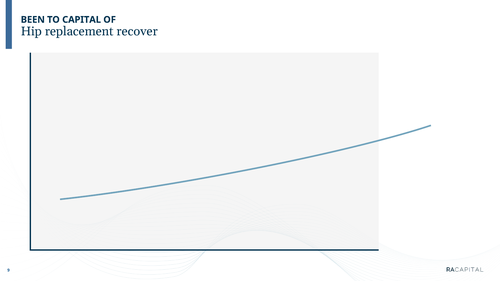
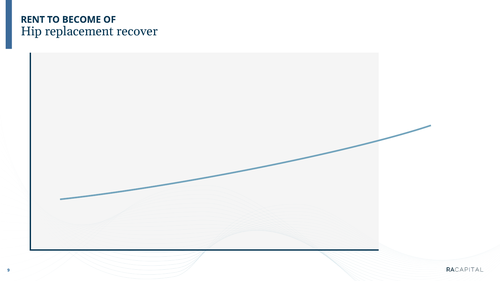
BEEN: BEEN -> RENT
CAPITAL: CAPITAL -> BECOME
